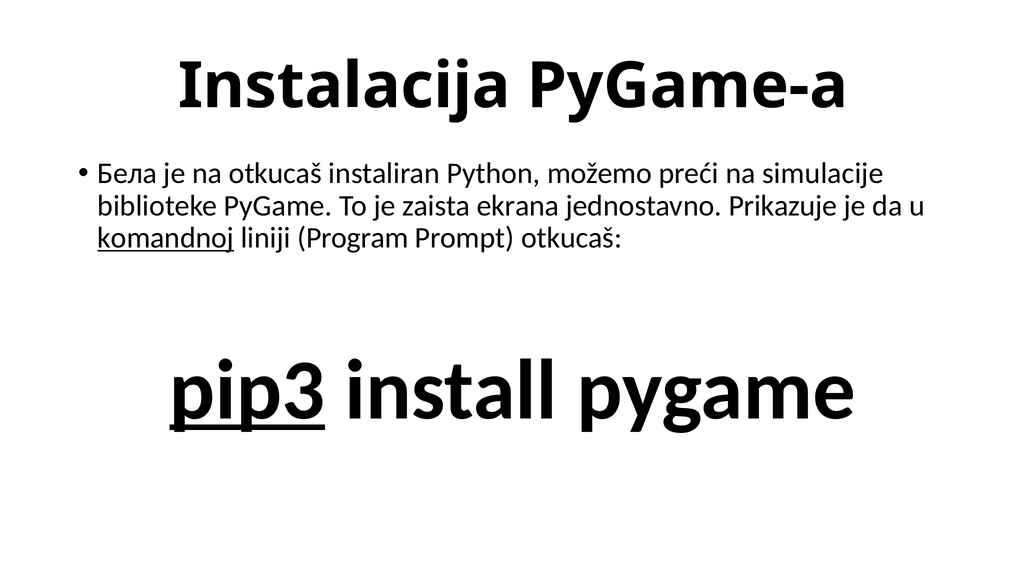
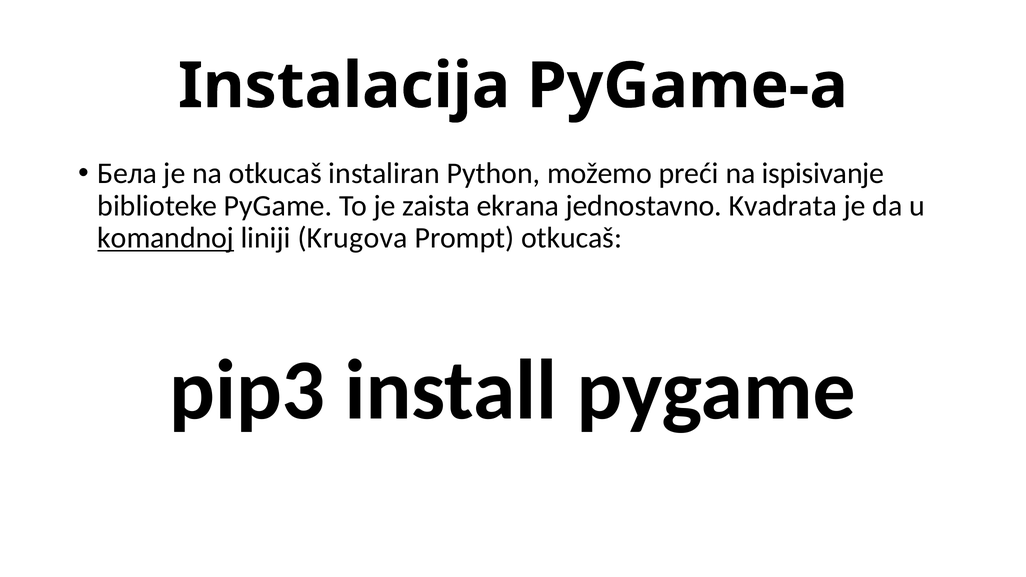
simulacije: simulacije -> ispisivanje
Prikazuje: Prikazuje -> Kvadrata
Program: Program -> Krugova
pip3 underline: present -> none
